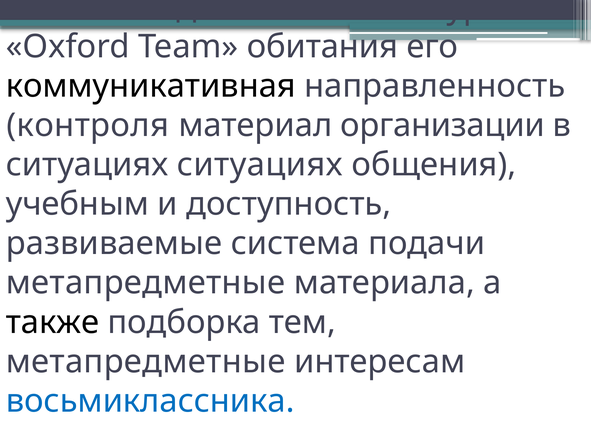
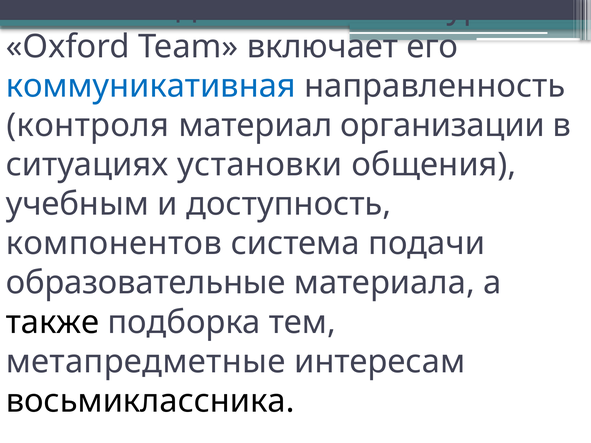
обитания: обитания -> включает
коммуникативная colour: black -> blue
ситуациях ситуациях: ситуациях -> установки
развиваемые: развиваемые -> компонентов
метапредметные at (146, 283): метапредметные -> образовательные
восьмиклассника colour: blue -> black
